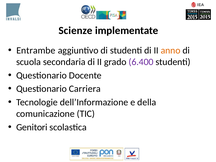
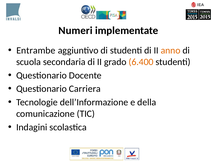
Scienze: Scienze -> Numeri
6.400 colour: purple -> orange
Genitori: Genitori -> Indagini
